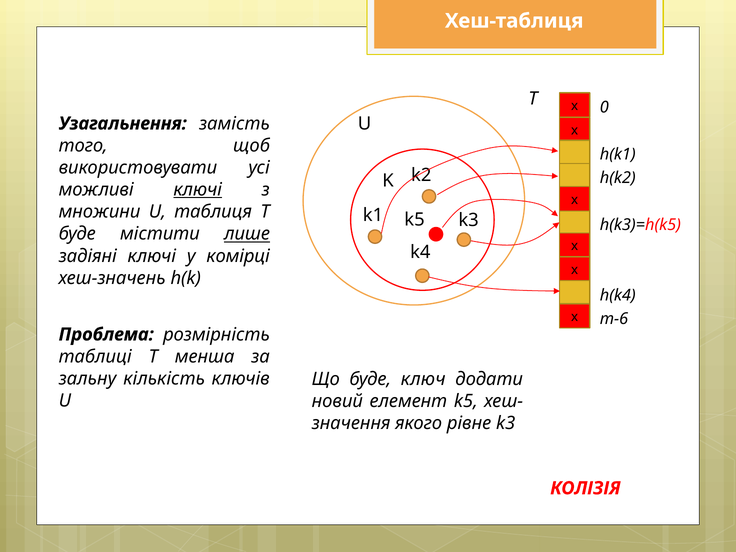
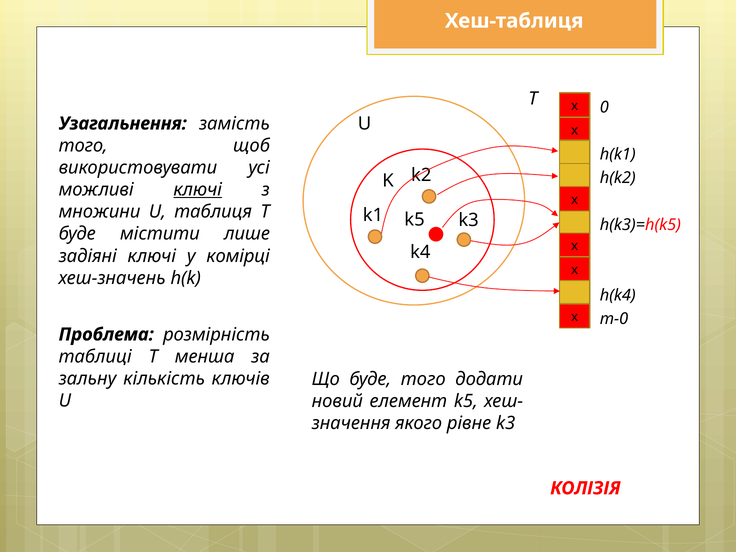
лише underline: present -> none
m-6: m-6 -> m-0
буде ключ: ключ -> того
